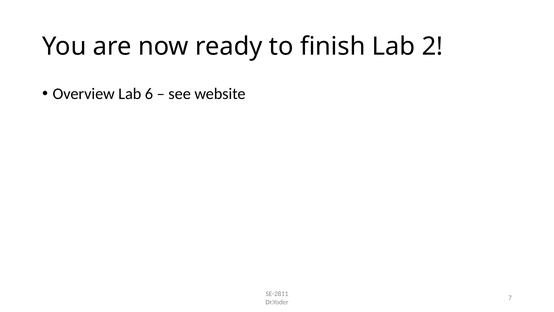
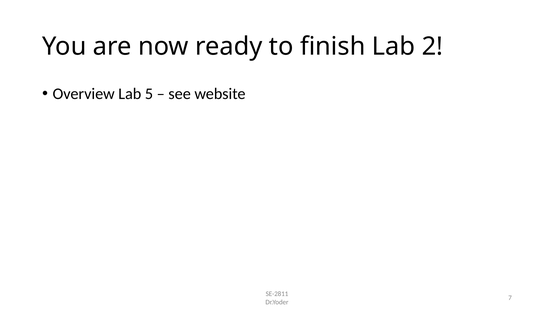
6: 6 -> 5
